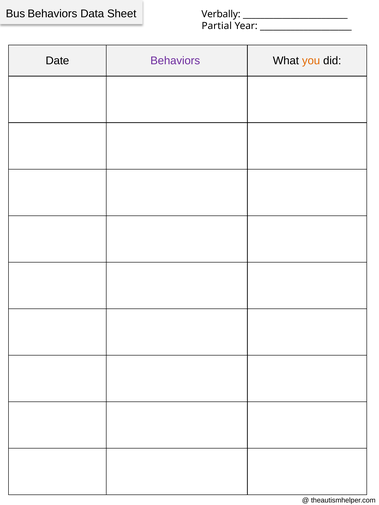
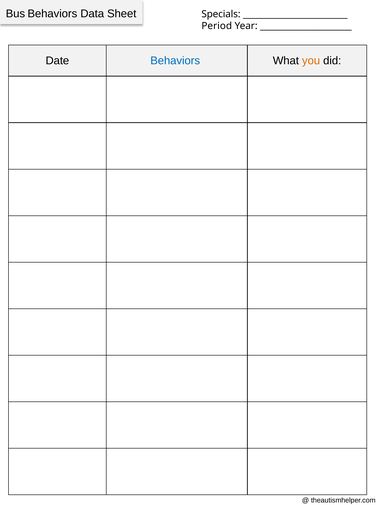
Verbally: Verbally -> Specials
Partial: Partial -> Period
Behaviors at (175, 61) colour: purple -> blue
